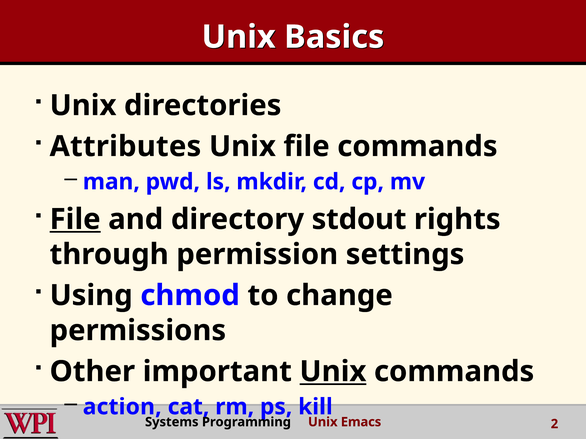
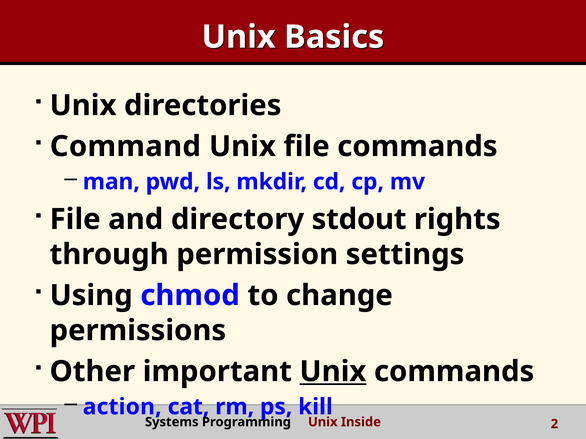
Attributes: Attributes -> Command
File at (75, 220) underline: present -> none
Emacs: Emacs -> Inside
